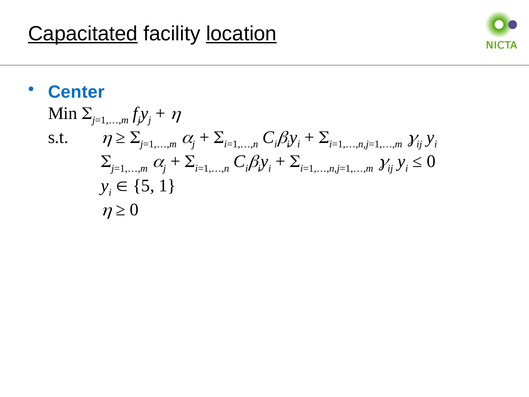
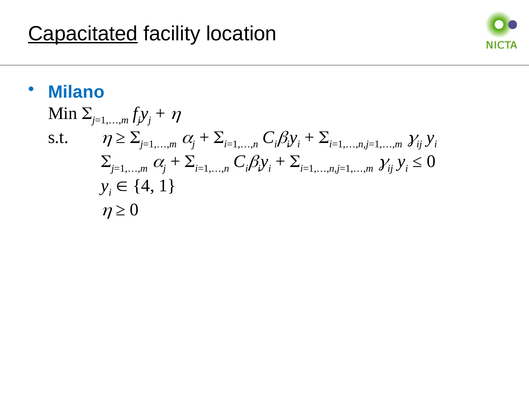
location underline: present -> none
Center: Center -> Milano
5: 5 -> 4
